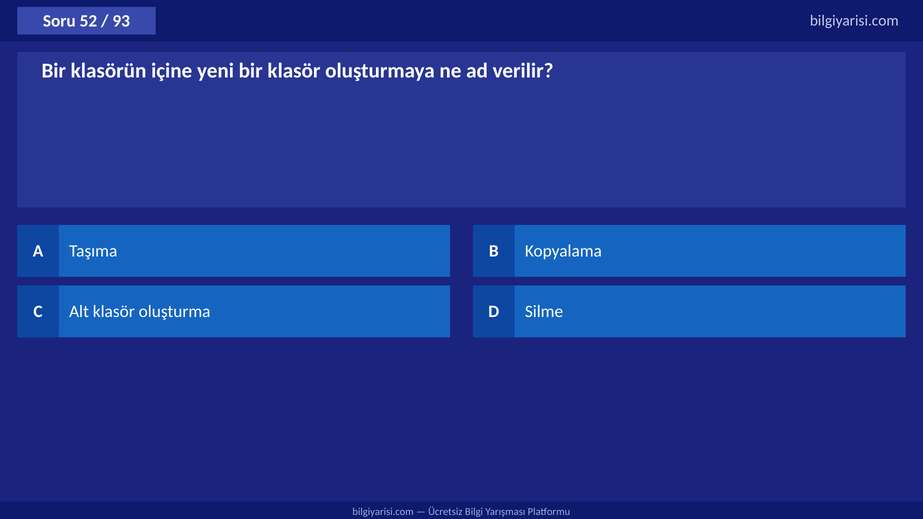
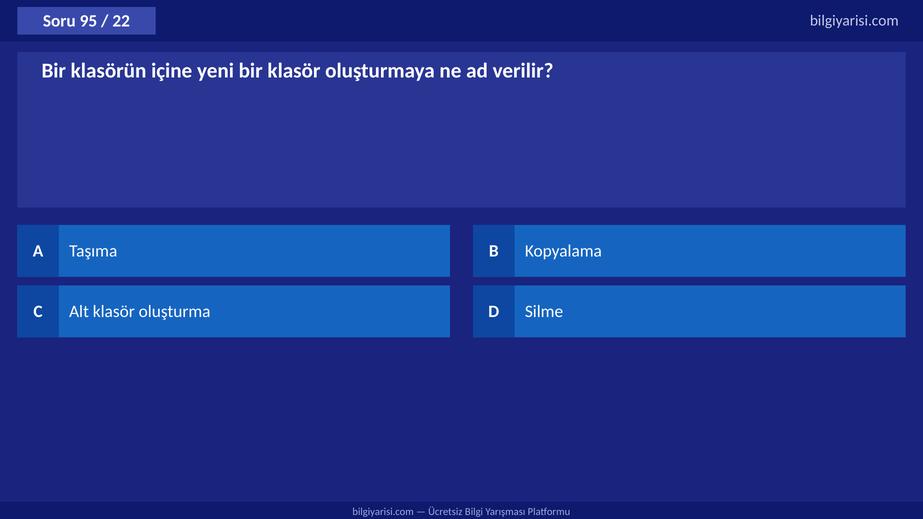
52: 52 -> 95
93: 93 -> 22
